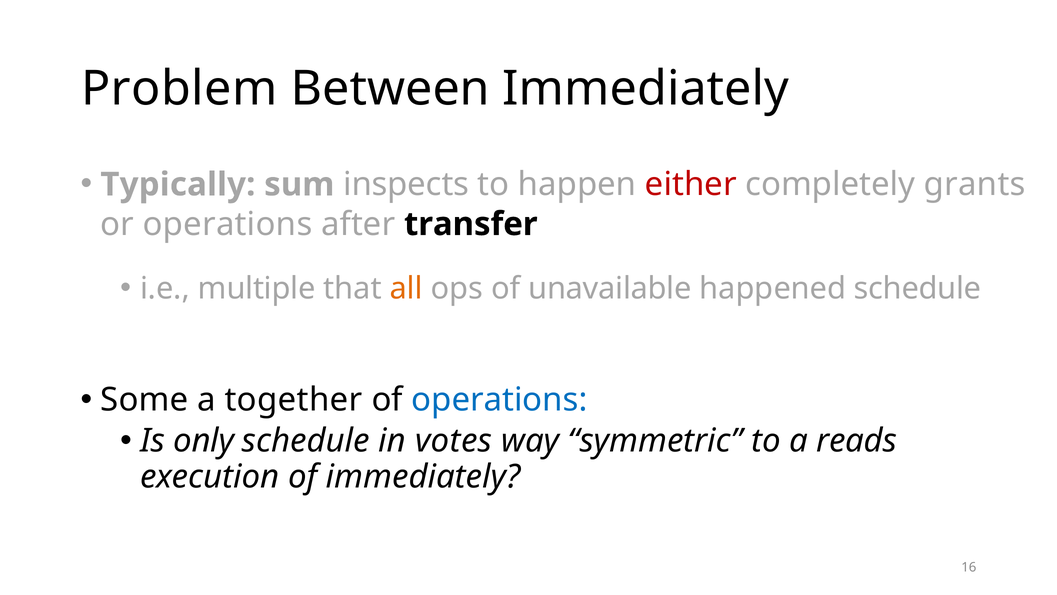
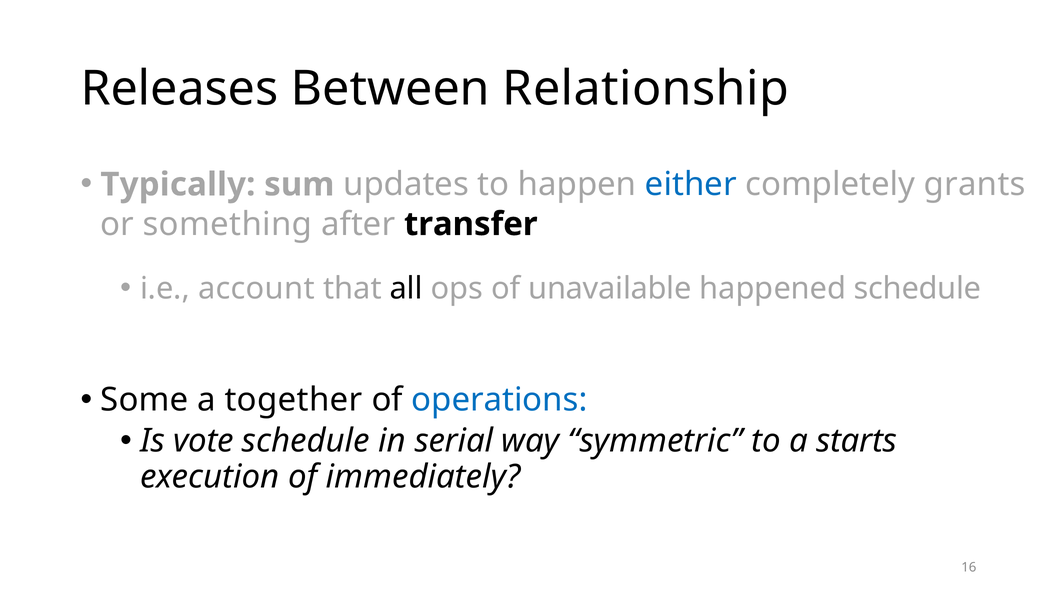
Problem: Problem -> Releases
Between Immediately: Immediately -> Relationship
inspects: inspects -> updates
either colour: red -> blue
or operations: operations -> something
multiple: multiple -> account
all colour: orange -> black
only: only -> vote
votes: votes -> serial
reads: reads -> starts
